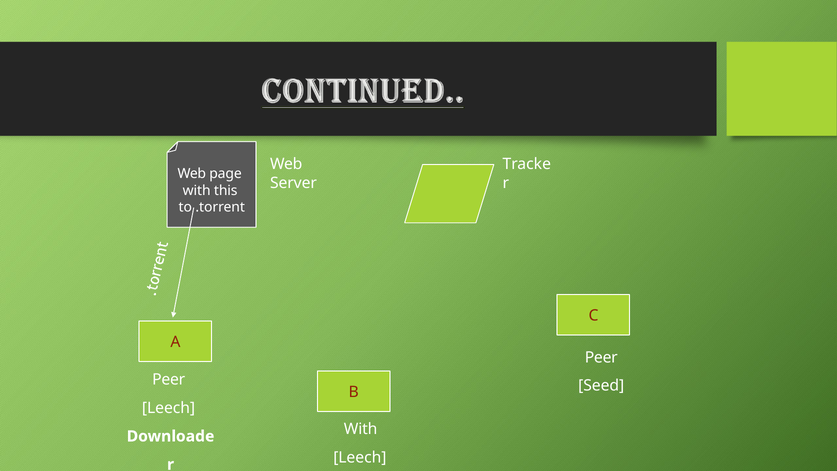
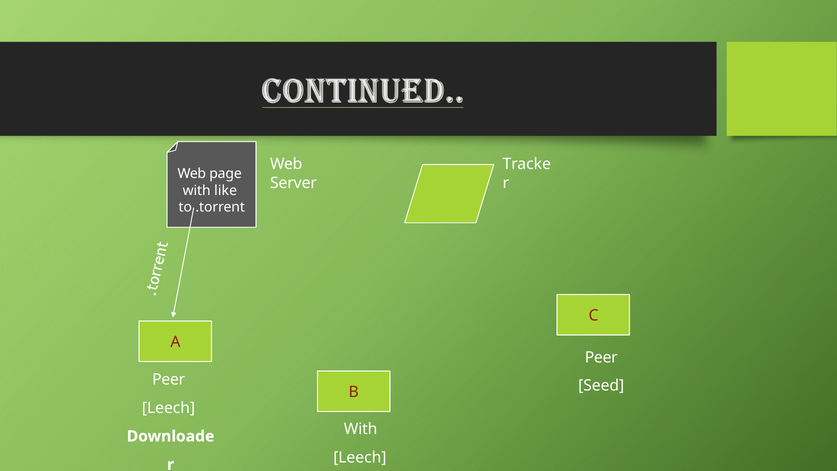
this: this -> like
